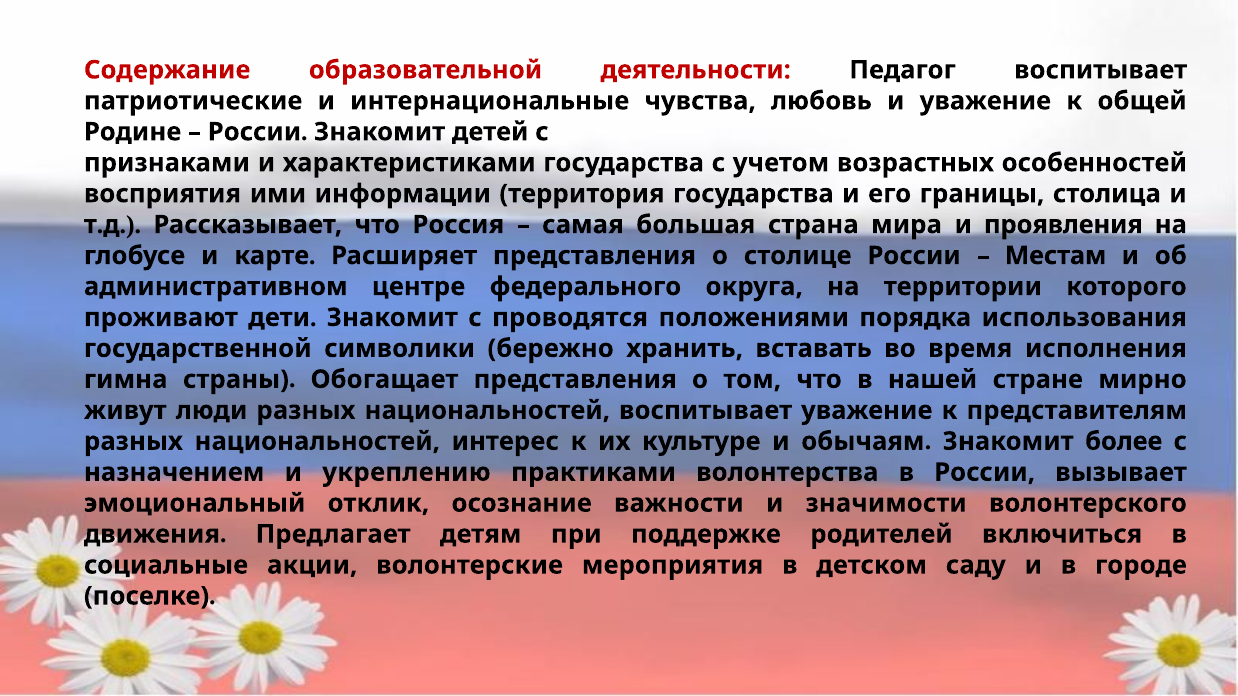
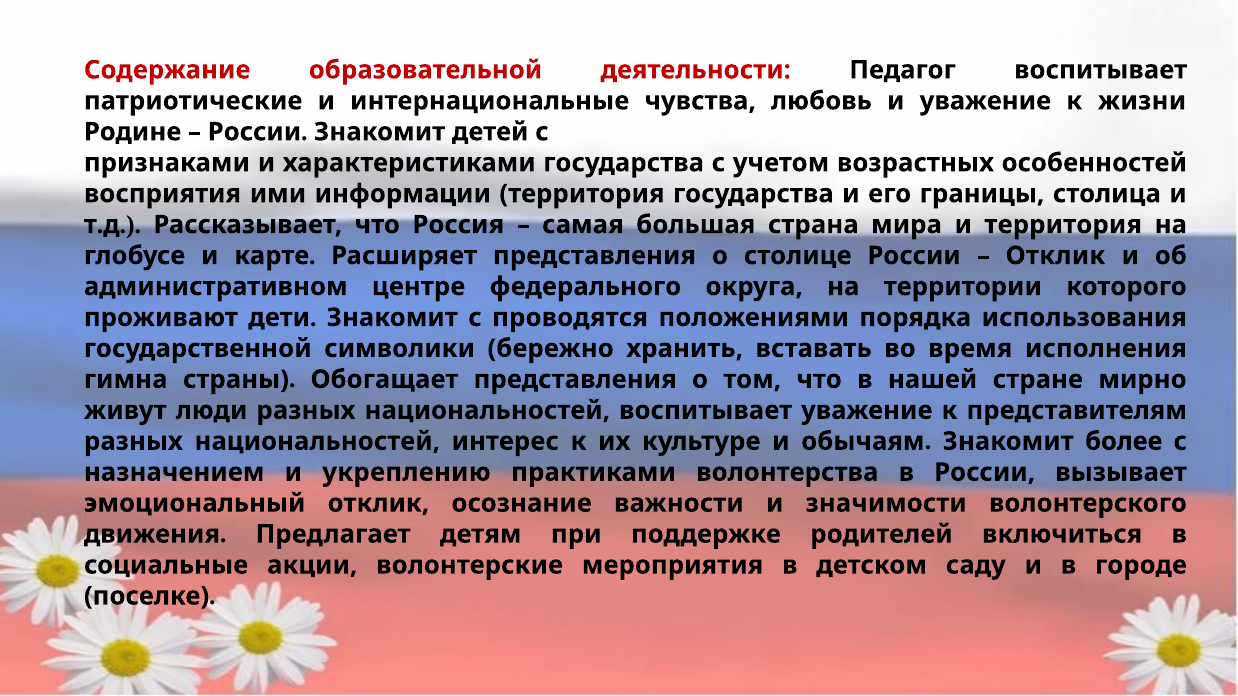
общей: общей -> жизни
и проявления: проявления -> территория
Местам at (1056, 256): Местам -> Отклик
